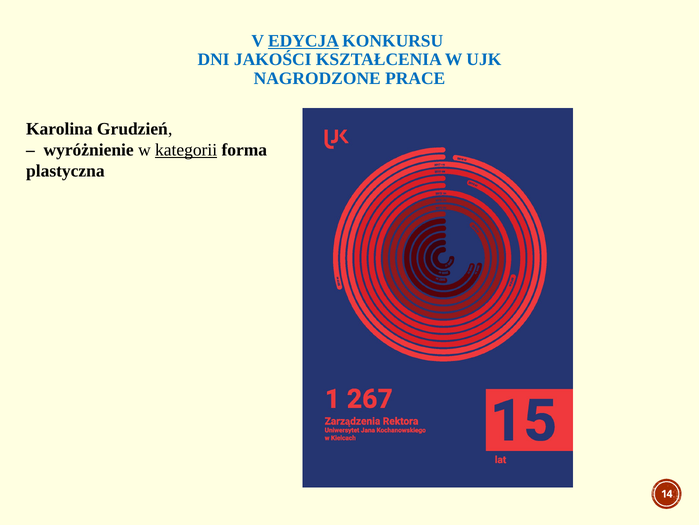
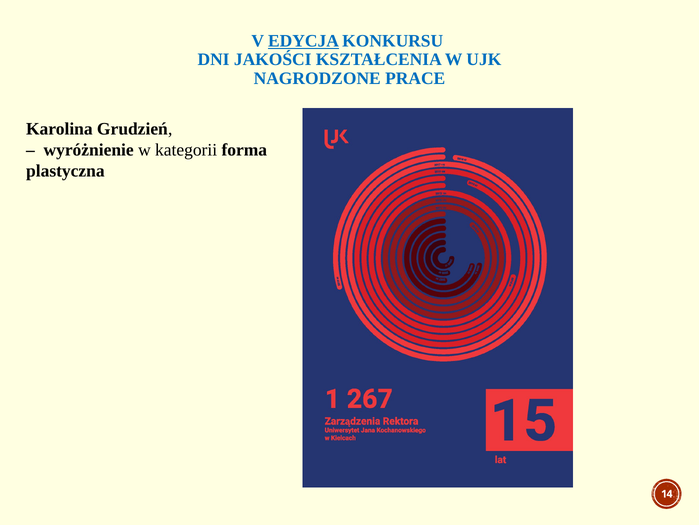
kategorii underline: present -> none
